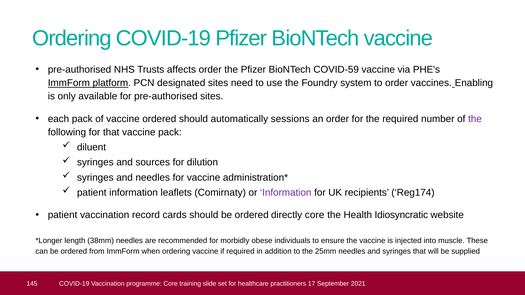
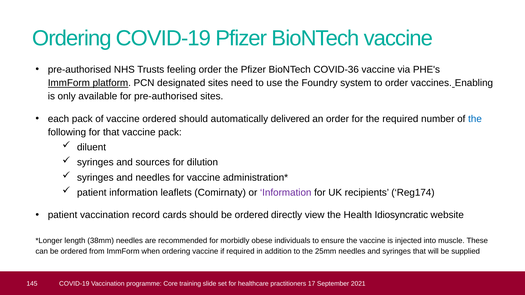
affects: affects -> feeling
COVID-59: COVID-59 -> COVID-36
sessions: sessions -> delivered
the at (475, 119) colour: purple -> blue
directly core: core -> view
